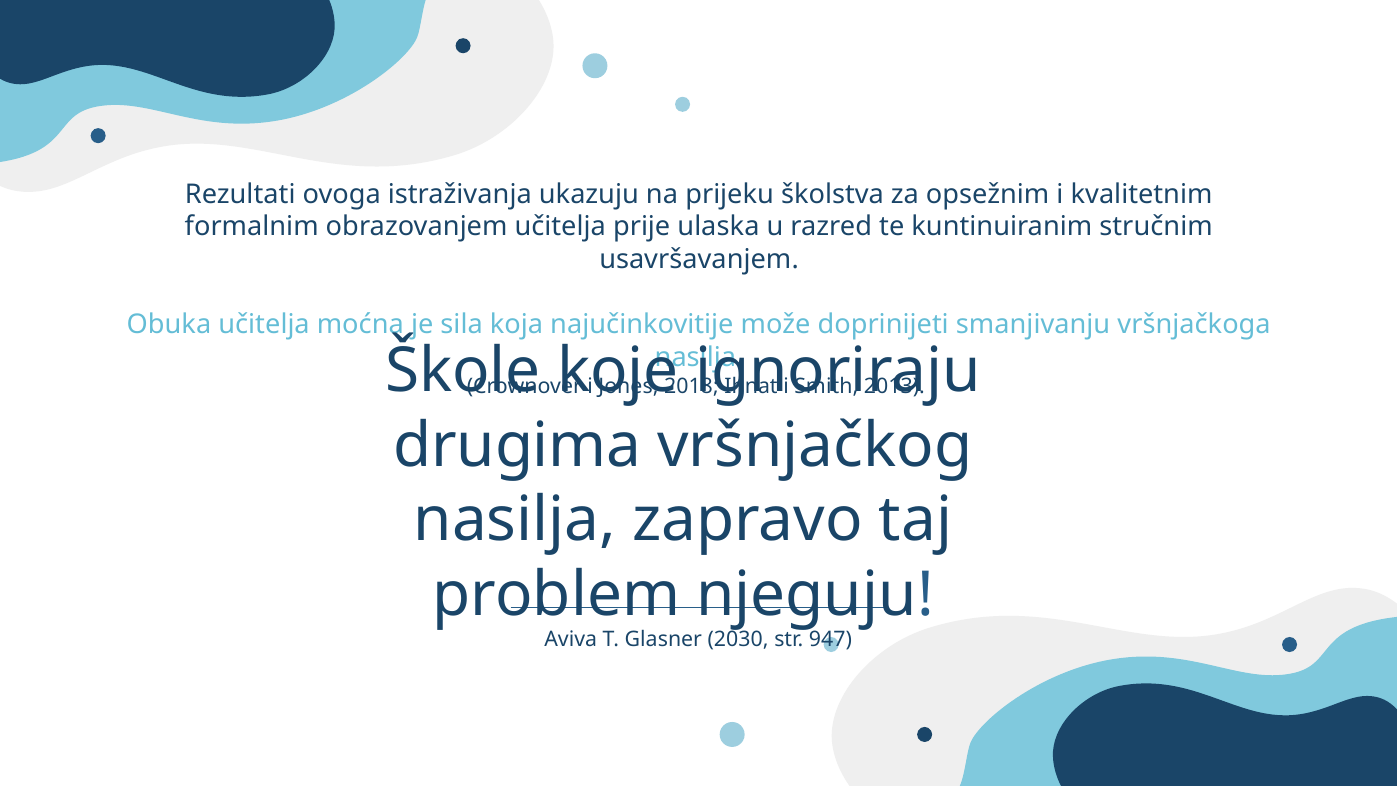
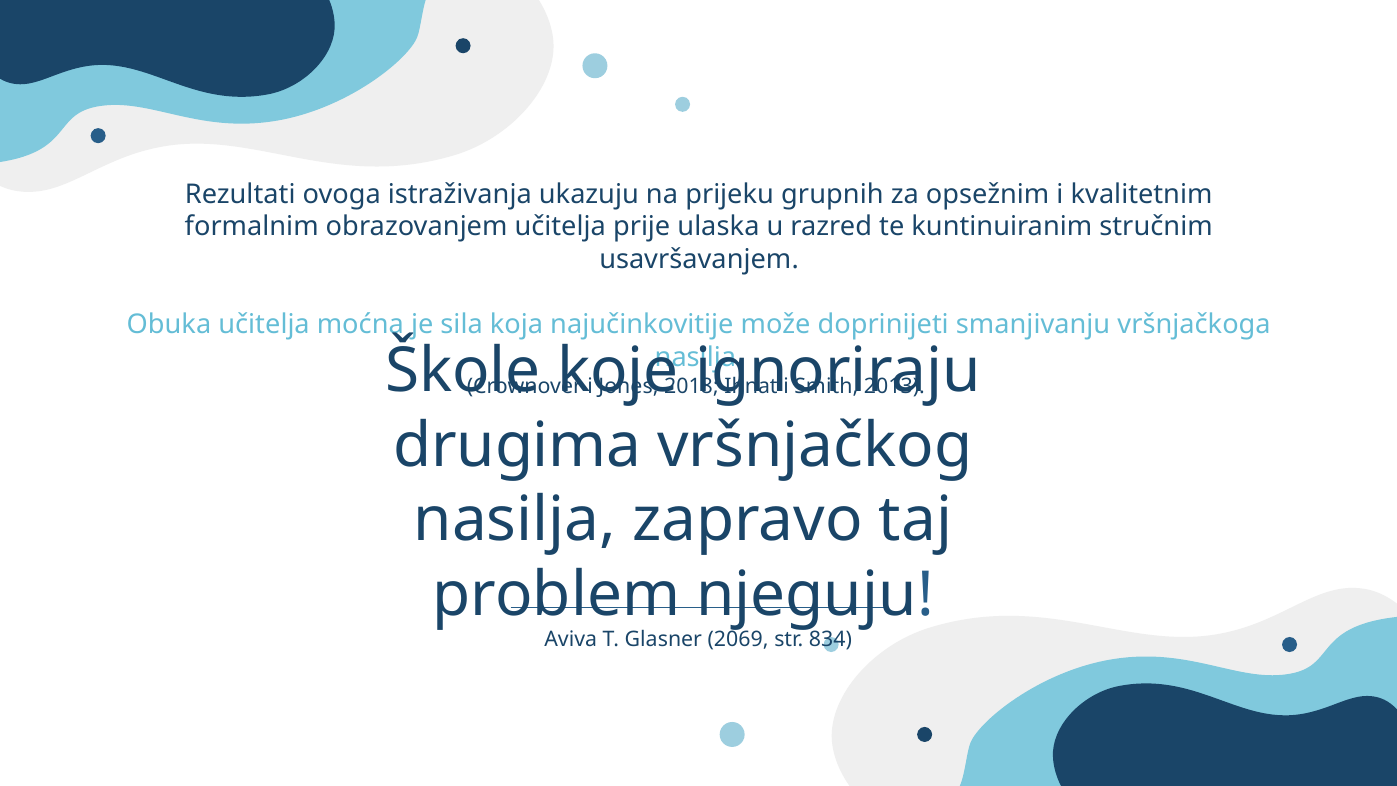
školstva: školstva -> grupnih
2030: 2030 -> 2069
947: 947 -> 834
